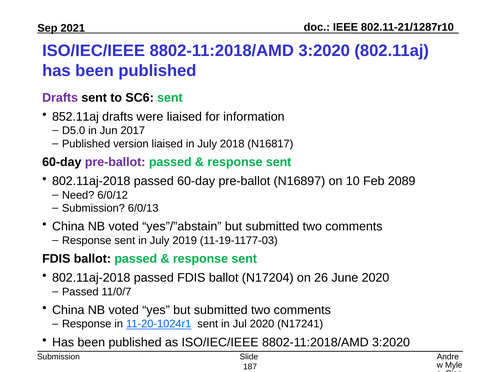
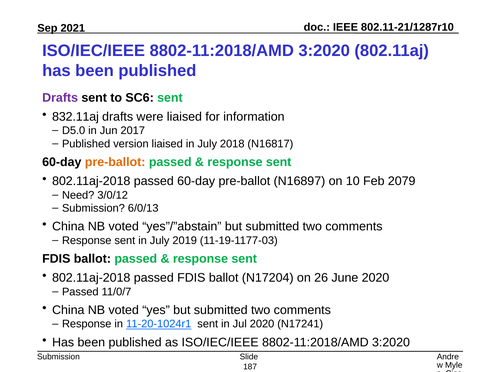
852.11aj: 852.11aj -> 832.11aj
pre-ballot at (115, 162) colour: purple -> orange
2089: 2089 -> 2079
6/0/12: 6/0/12 -> 3/0/12
